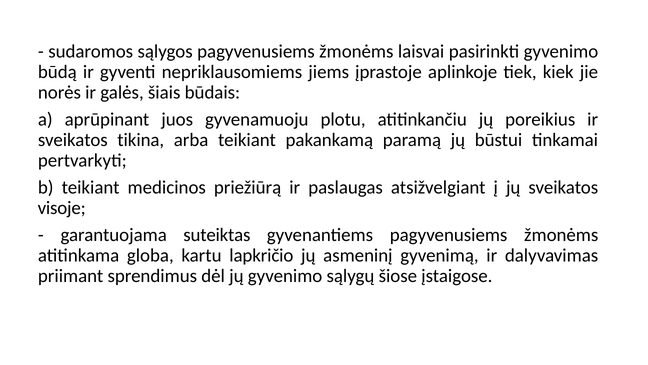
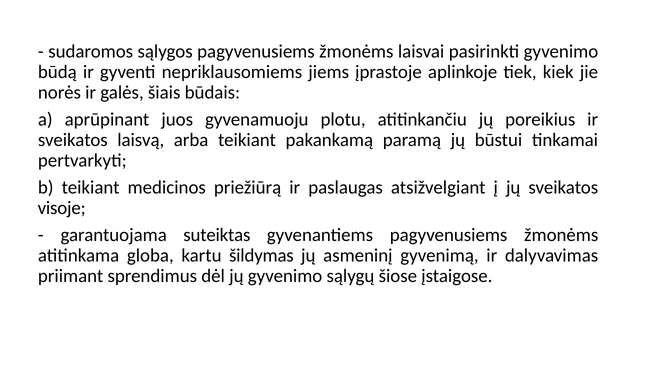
tikina: tikina -> laisvą
lapkričio: lapkričio -> šildymas
